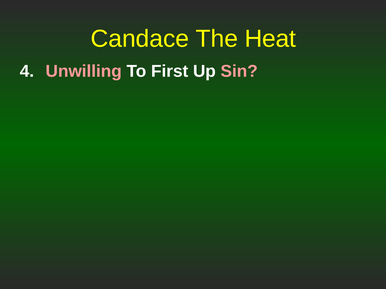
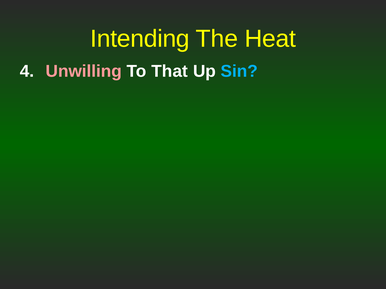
Candace: Candace -> Intending
First: First -> That
Sin colour: pink -> light blue
